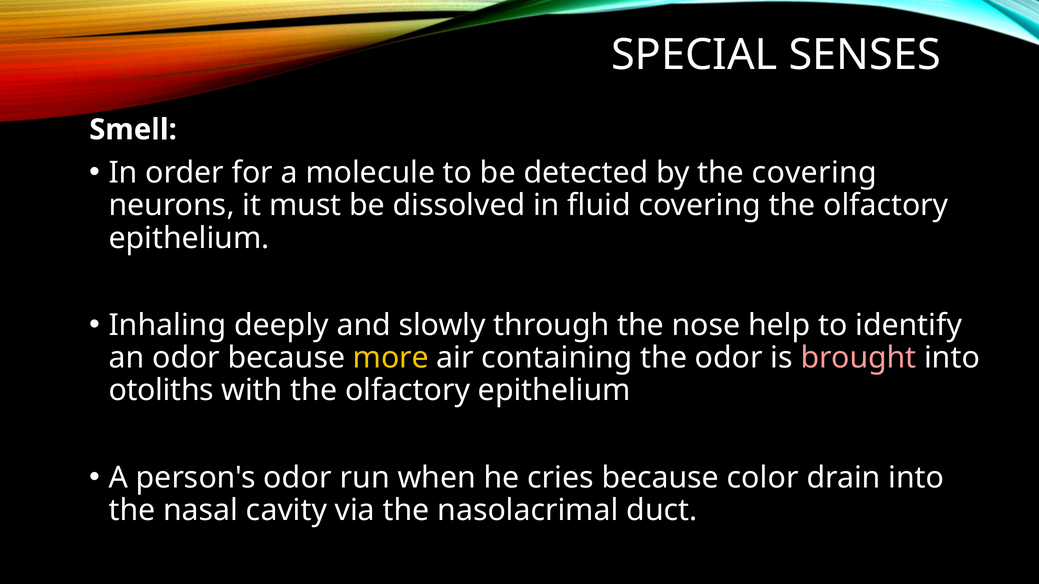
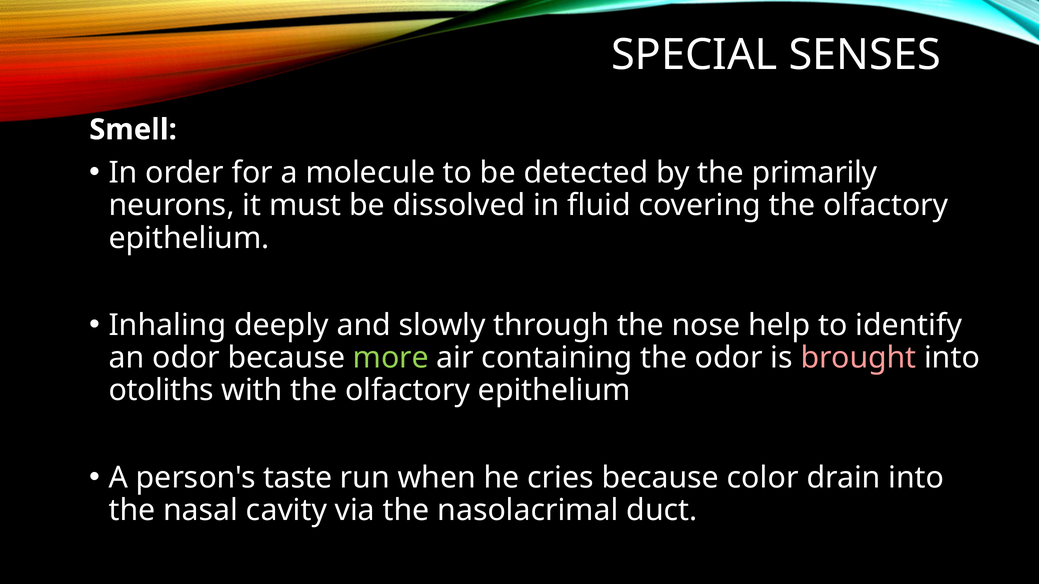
the covering: covering -> primarily
more colour: yellow -> light green
person's odor: odor -> taste
